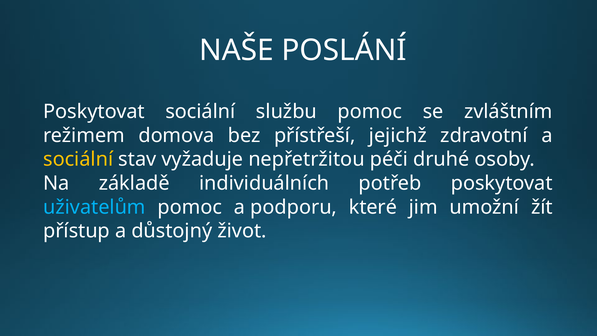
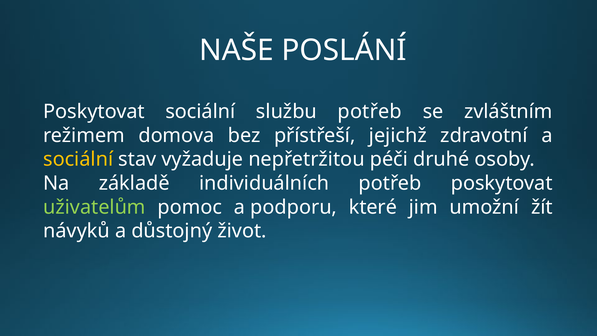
službu pomoc: pomoc -> potřeb
uživatelům colour: light blue -> light green
přístup: přístup -> návyků
